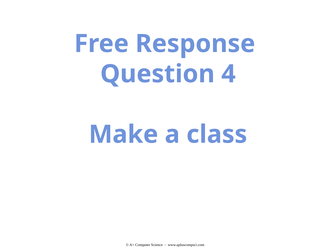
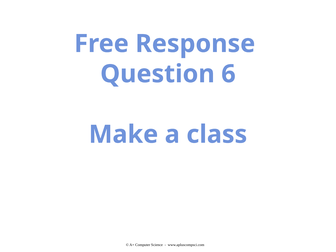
4: 4 -> 6
